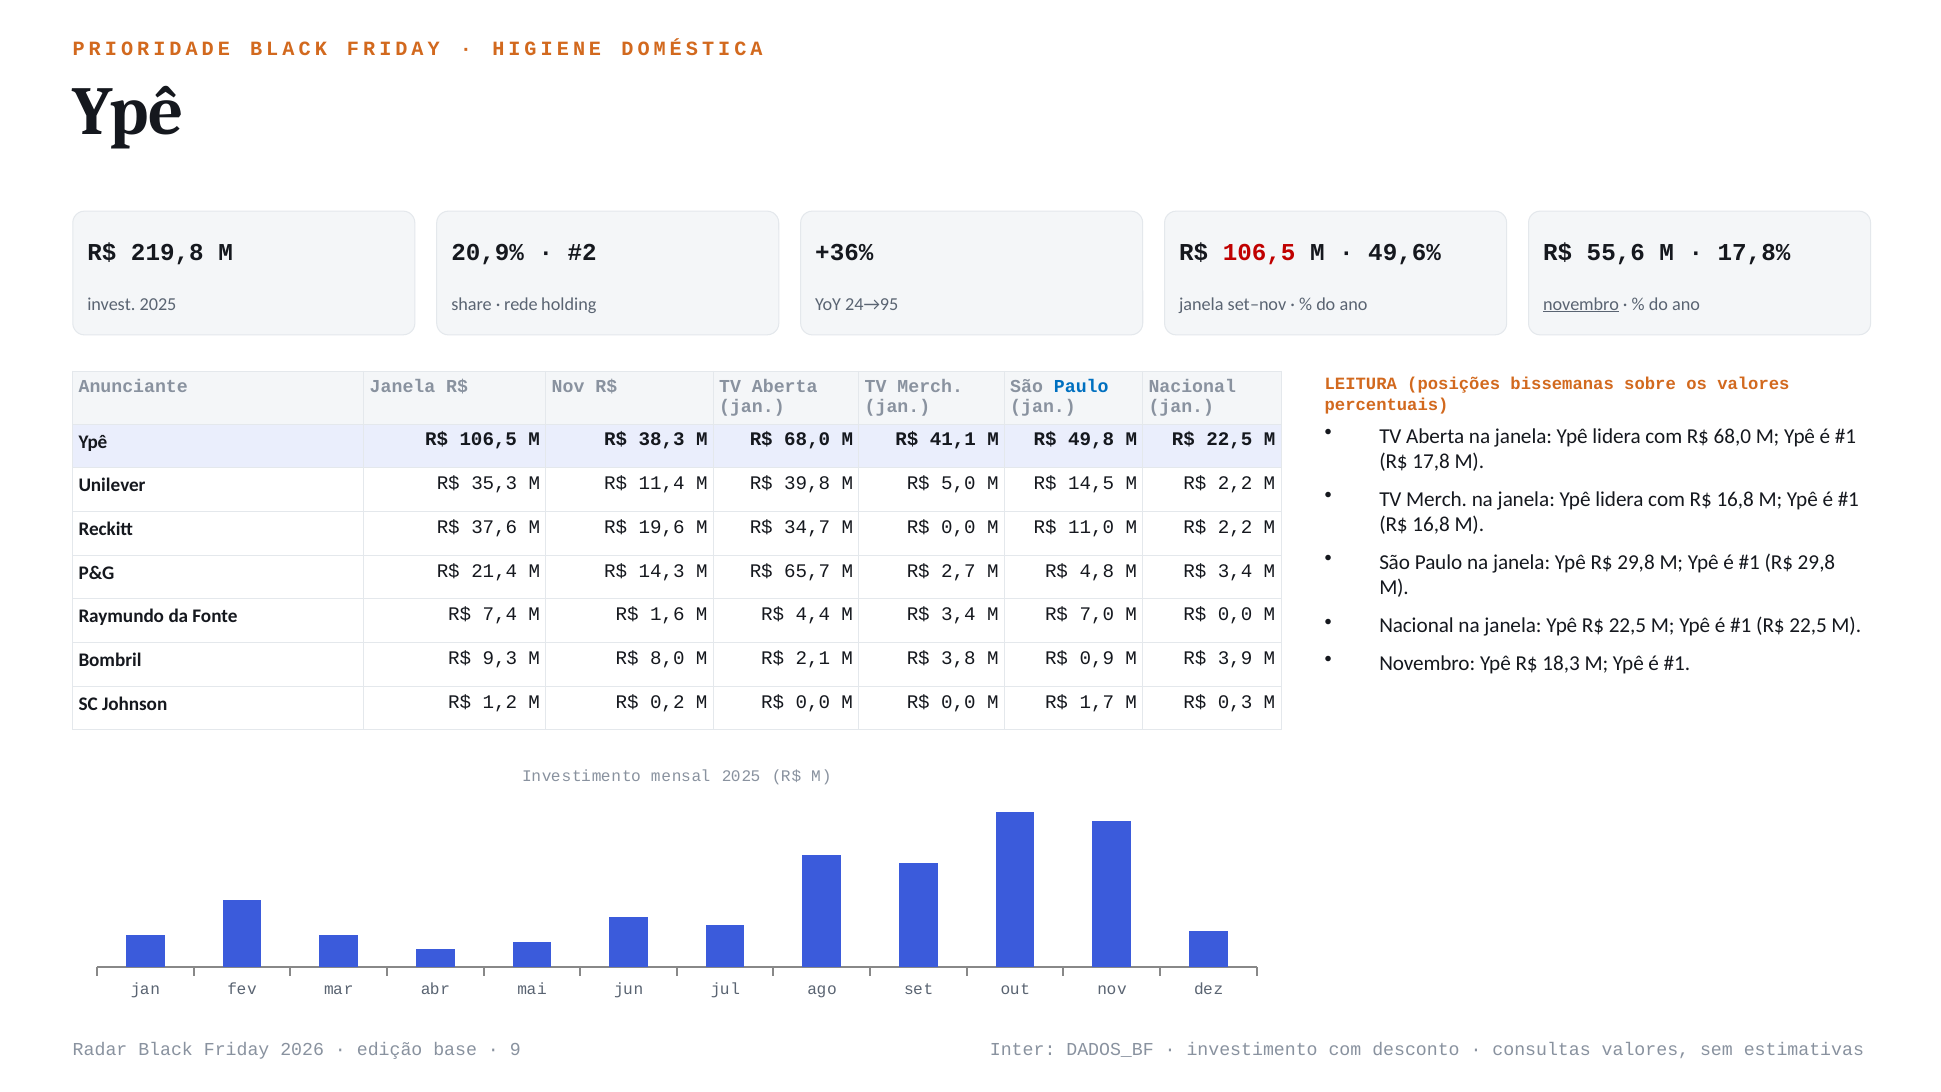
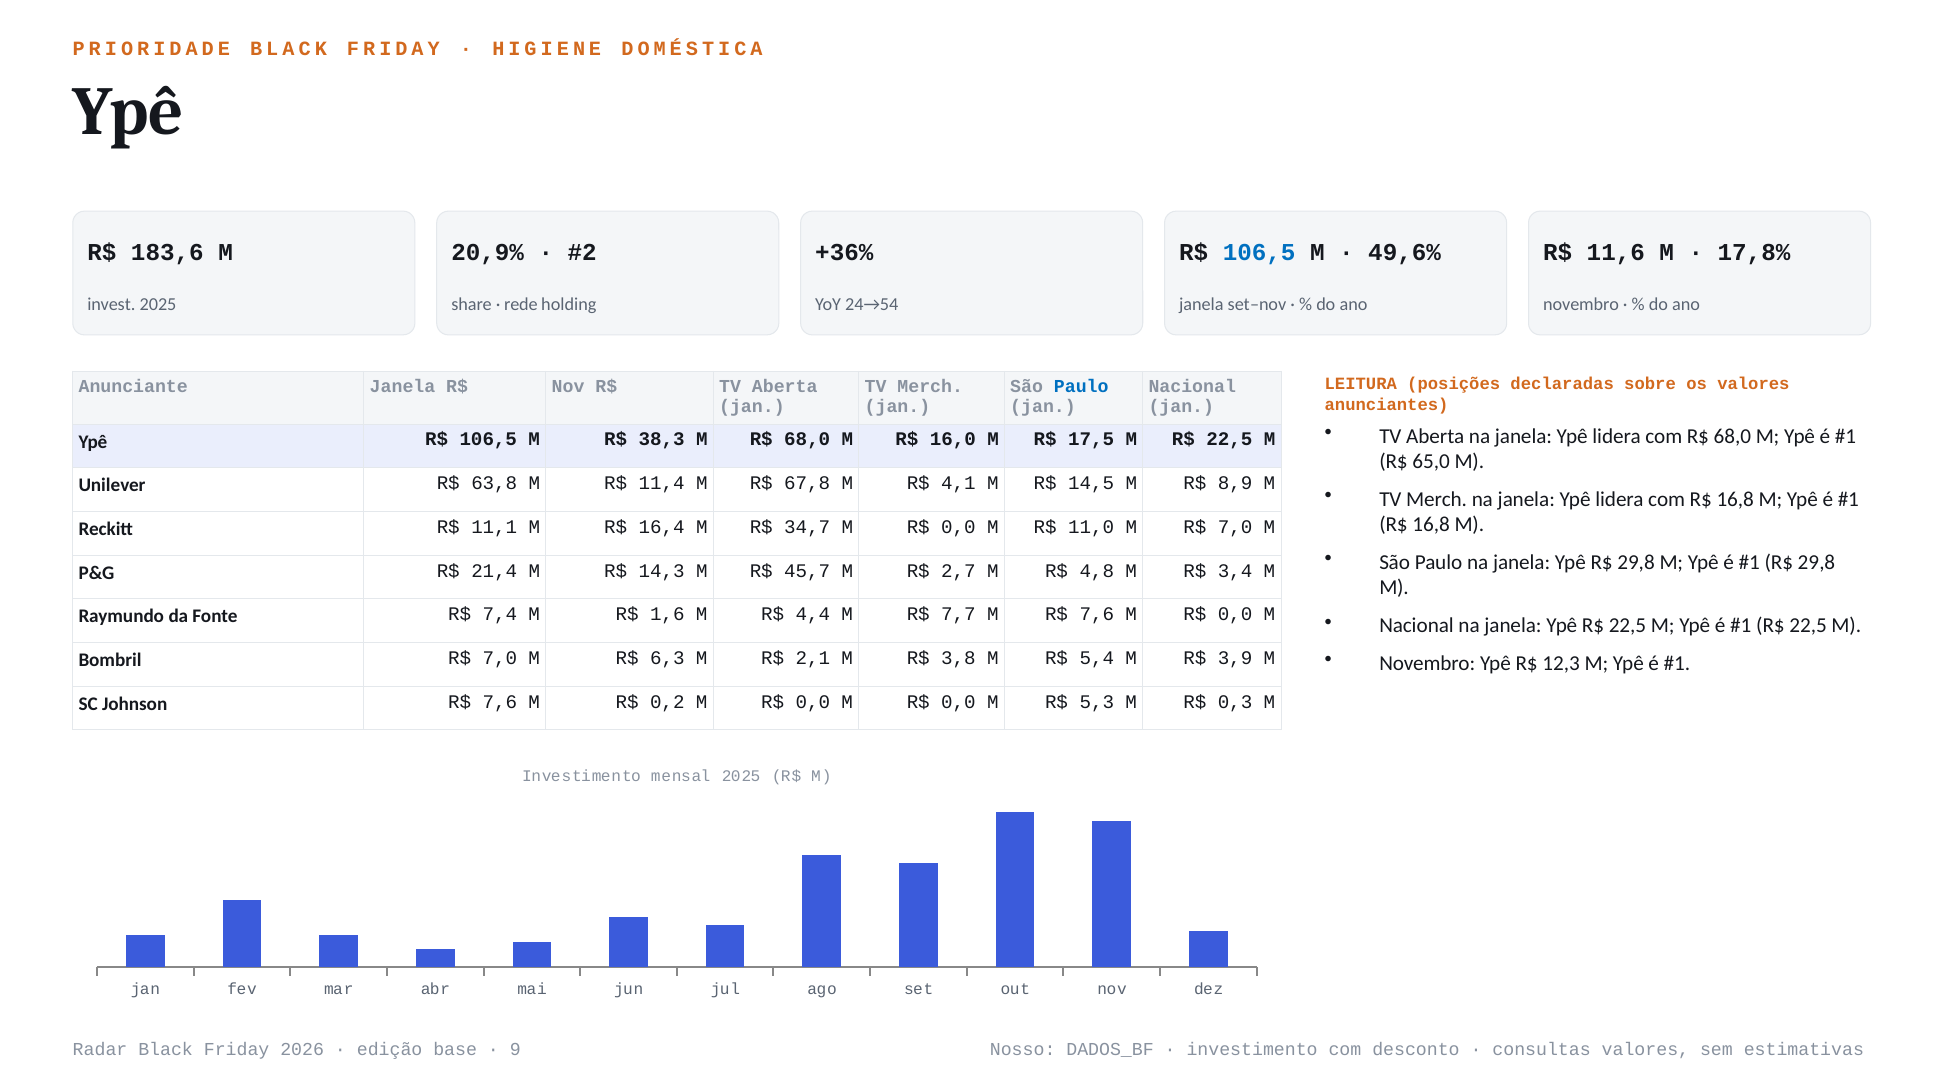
219,8: 219,8 -> 183,6
106,5 at (1259, 253) colour: red -> blue
55,6: 55,6 -> 11,6
24→95: 24→95 -> 24→54
novembro at (1581, 304) underline: present -> none
bissemanas: bissemanas -> declaradas
percentuais: percentuais -> anunciantes
41,1: 41,1 -> 16,0
49,8: 49,8 -> 17,5
17,8: 17,8 -> 65,0
35,3: 35,3 -> 63,8
39,8: 39,8 -> 67,8
5,0: 5,0 -> 4,1
14,5 M R$ 2,2: 2,2 -> 8,9
37,6: 37,6 -> 11,1
19,6: 19,6 -> 16,4
11,0 M R$ 2,2: 2,2 -> 7,0
65,7: 65,7 -> 45,7
4,4 M R$ 3,4: 3,4 -> 7,7
M R$ 7,0: 7,0 -> 7,6
18,3: 18,3 -> 12,3
Bombril R$ 9,3: 9,3 -> 7,0
8,0: 8,0 -> 6,3
0,9: 0,9 -> 5,4
Johnson R$ 1,2: 1,2 -> 7,6
1,7: 1,7 -> 5,3
Inter: Inter -> Nosso
